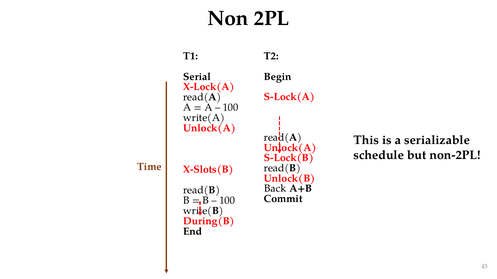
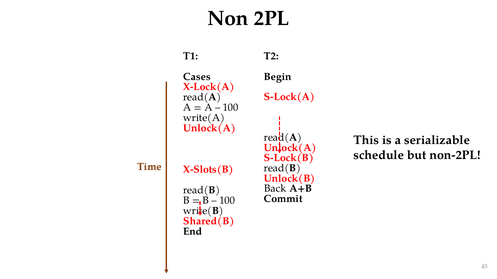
Serial: Serial -> Cases
During(B: During(B -> Shared(B
